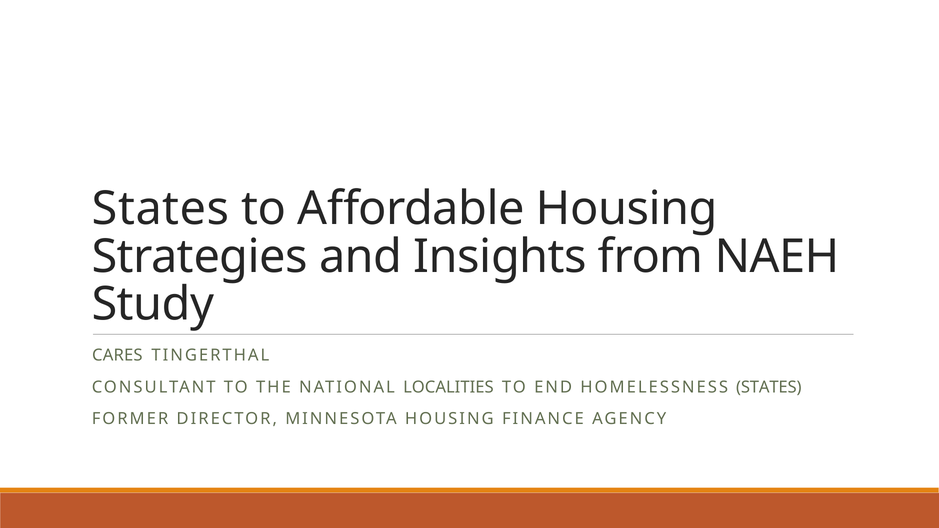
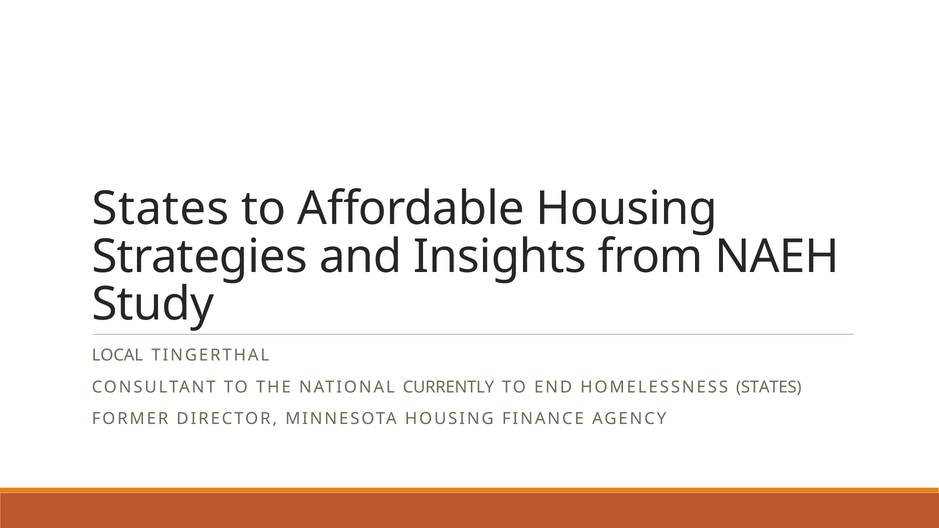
CARES: CARES -> LOCAL
LOCALITIES: LOCALITIES -> CURRENTLY
